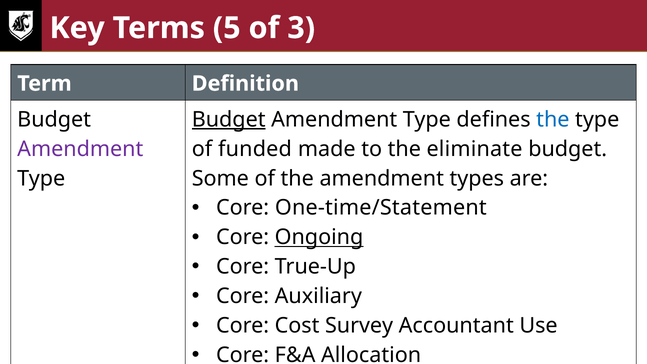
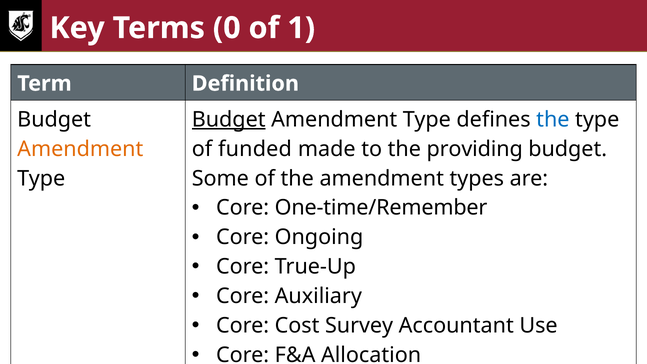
5: 5 -> 0
3: 3 -> 1
Amendment at (80, 149) colour: purple -> orange
eliminate: eliminate -> providing
One-time/Statement: One-time/Statement -> One-time/Remember
Ongoing underline: present -> none
